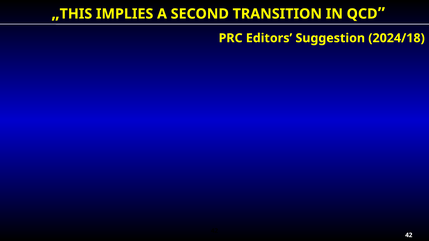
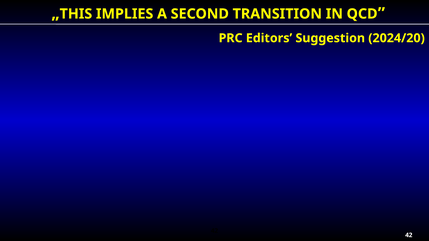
2024/18: 2024/18 -> 2024/20
